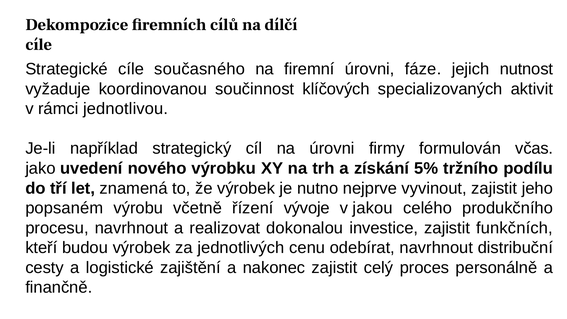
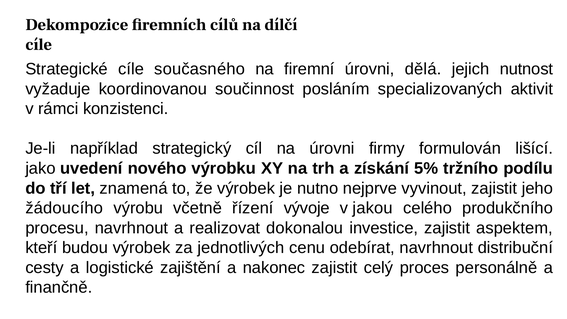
fáze: fáze -> dělá
klíčových: klíčových -> posláním
jednotlivou: jednotlivou -> konzistenci
včas: včas -> lišící
popsaném: popsaném -> žádoucího
funkčních: funkčních -> aspektem
